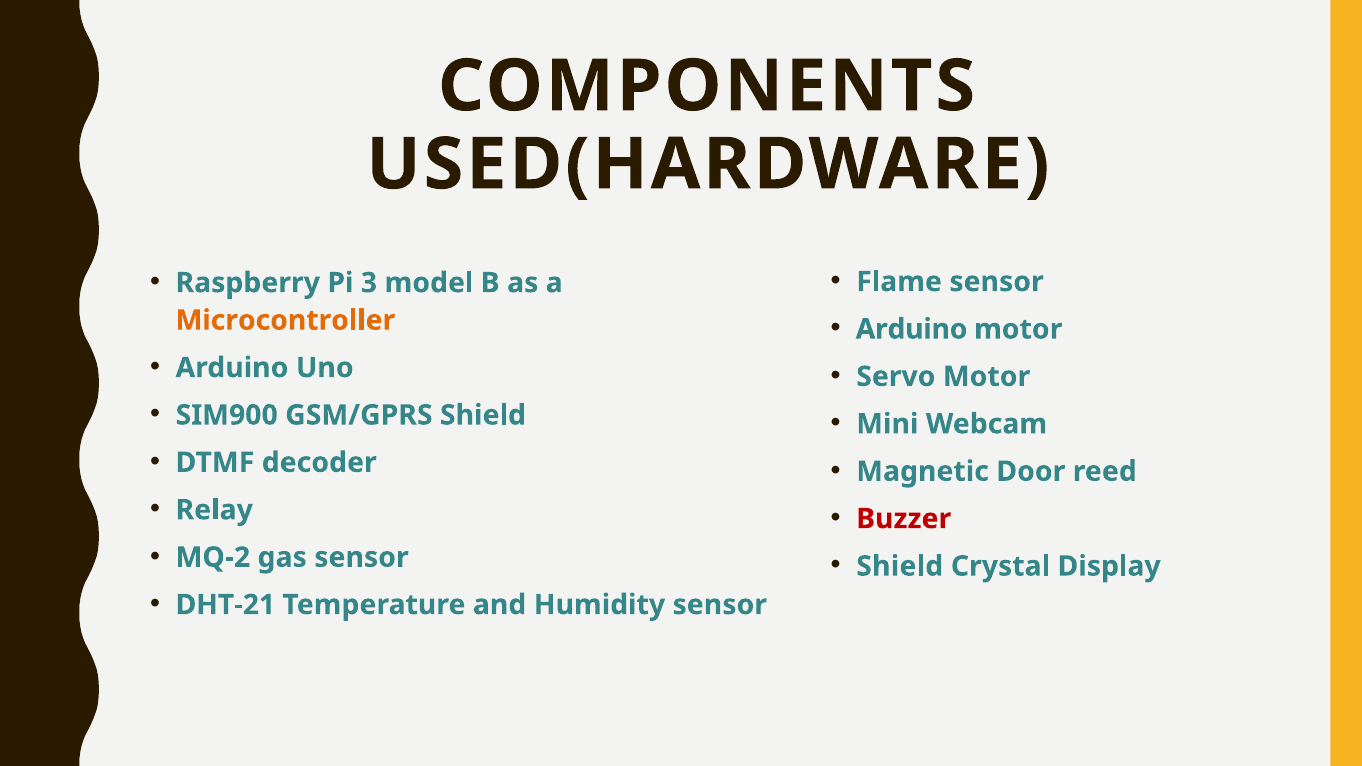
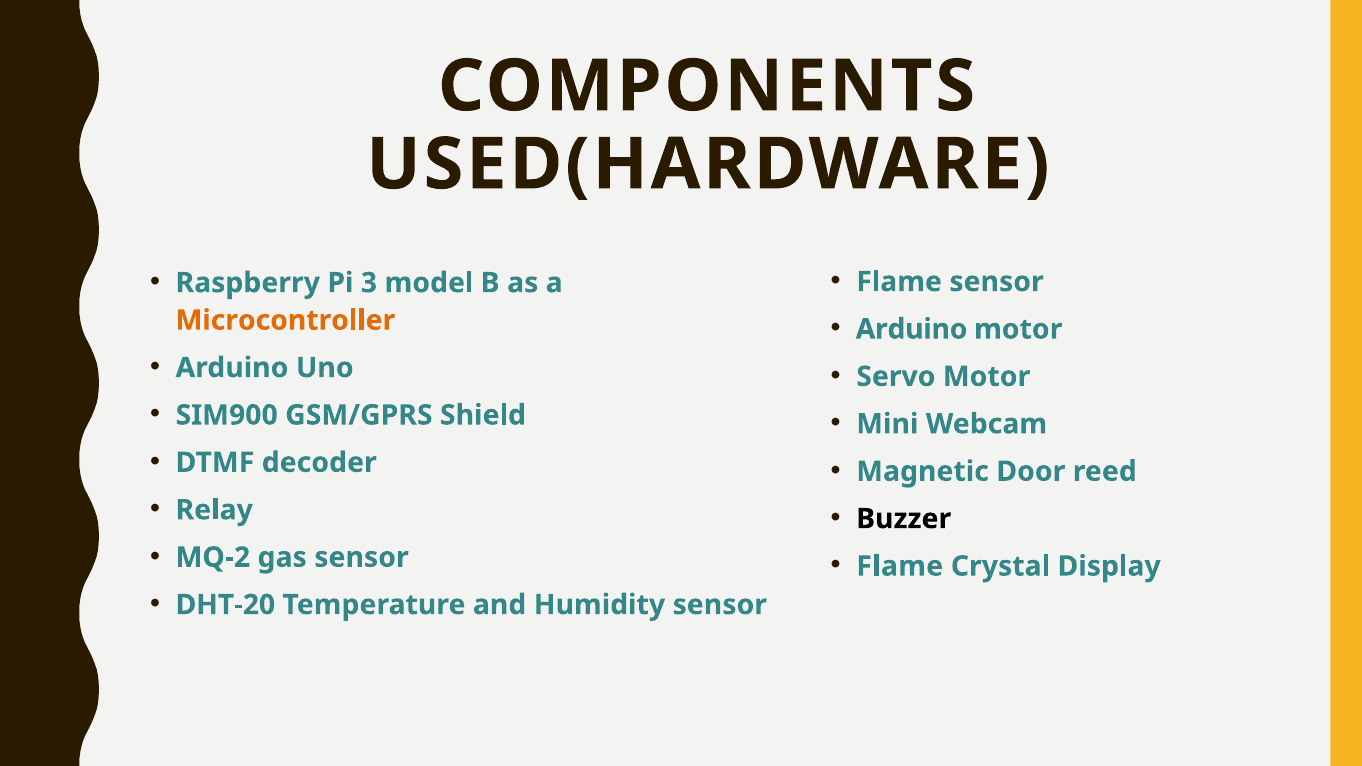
Buzzer colour: red -> black
Shield at (900, 566): Shield -> Flame
DHT-21: DHT-21 -> DHT-20
